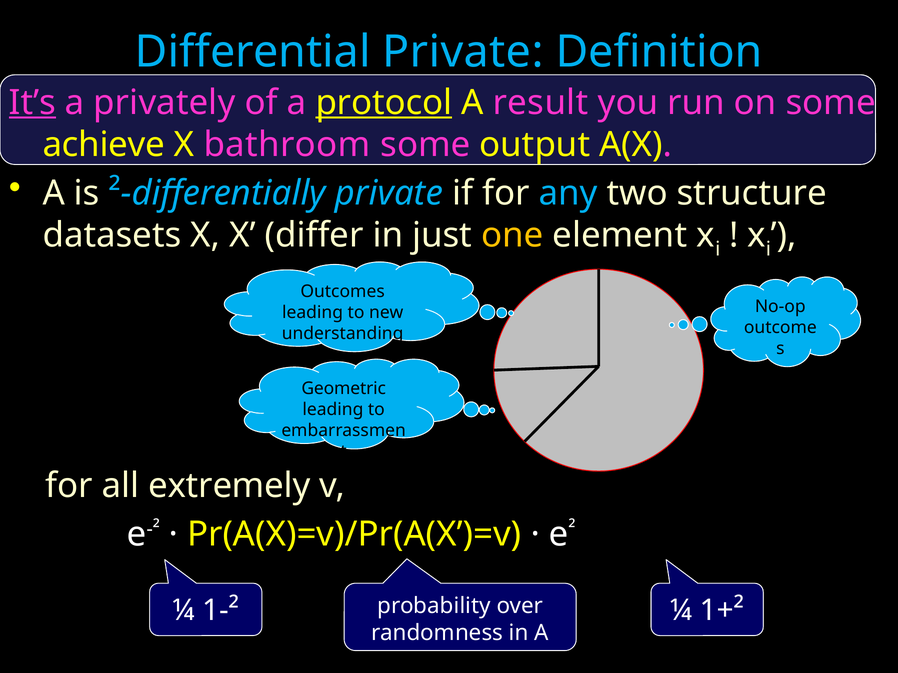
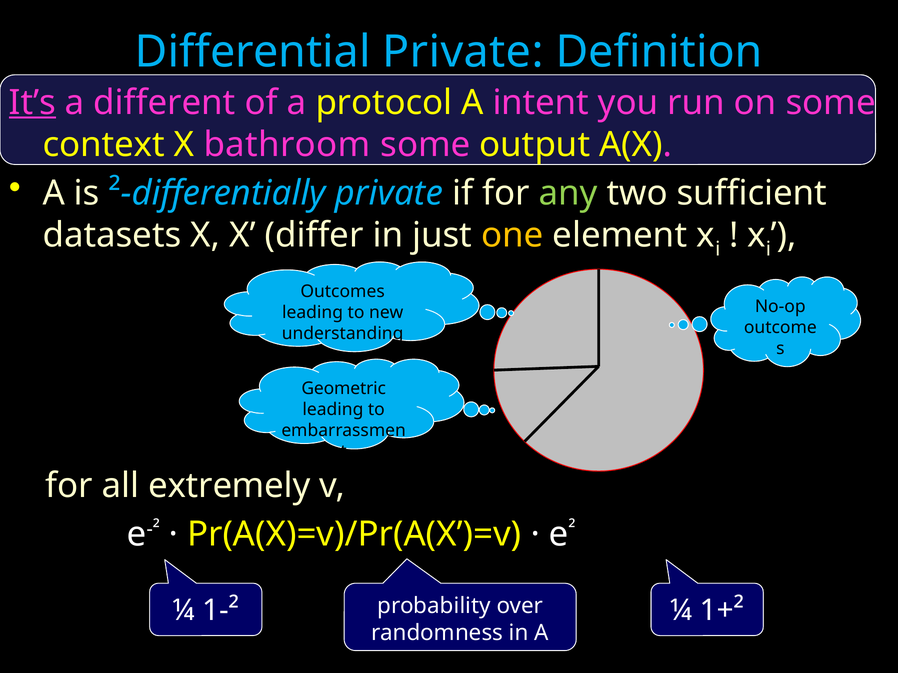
privately: privately -> different
protocol underline: present -> none
result: result -> intent
achieve: achieve -> context
any colour: light blue -> light green
structure: structure -> sufficient
